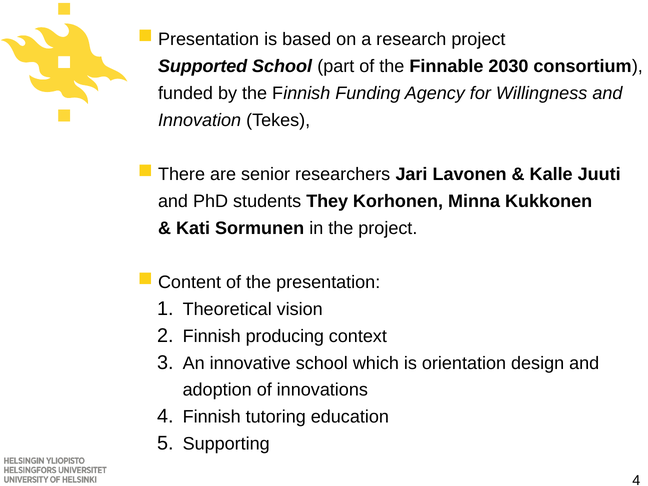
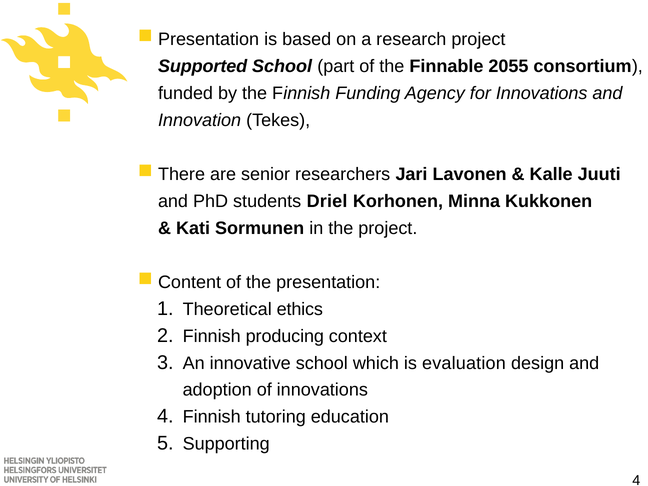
2030: 2030 -> 2055
for Willingness: Willingness -> Innovations
They: They -> Driel
vision: vision -> ethics
orientation: orientation -> evaluation
